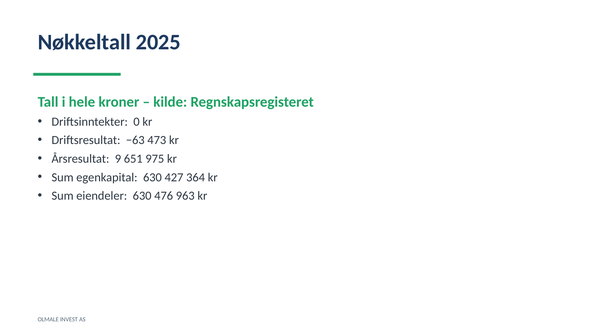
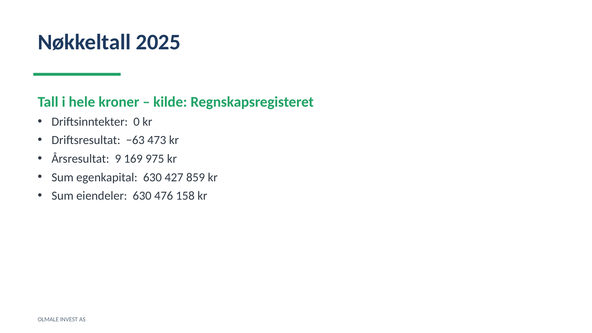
651: 651 -> 169
364: 364 -> 859
963: 963 -> 158
